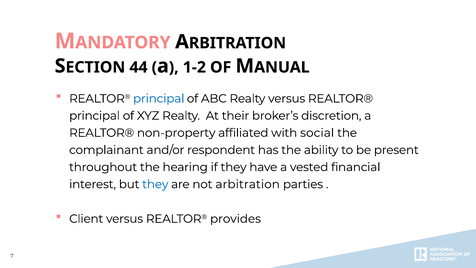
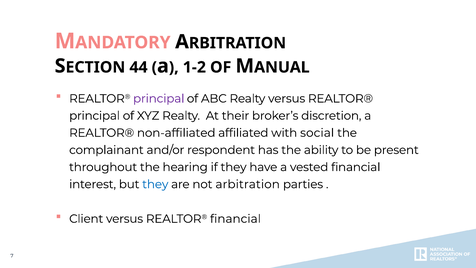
principal at (159, 98) colour: blue -> purple
non-property: non-property -> non-affiliated
REALTOR® provides: provides -> financial
